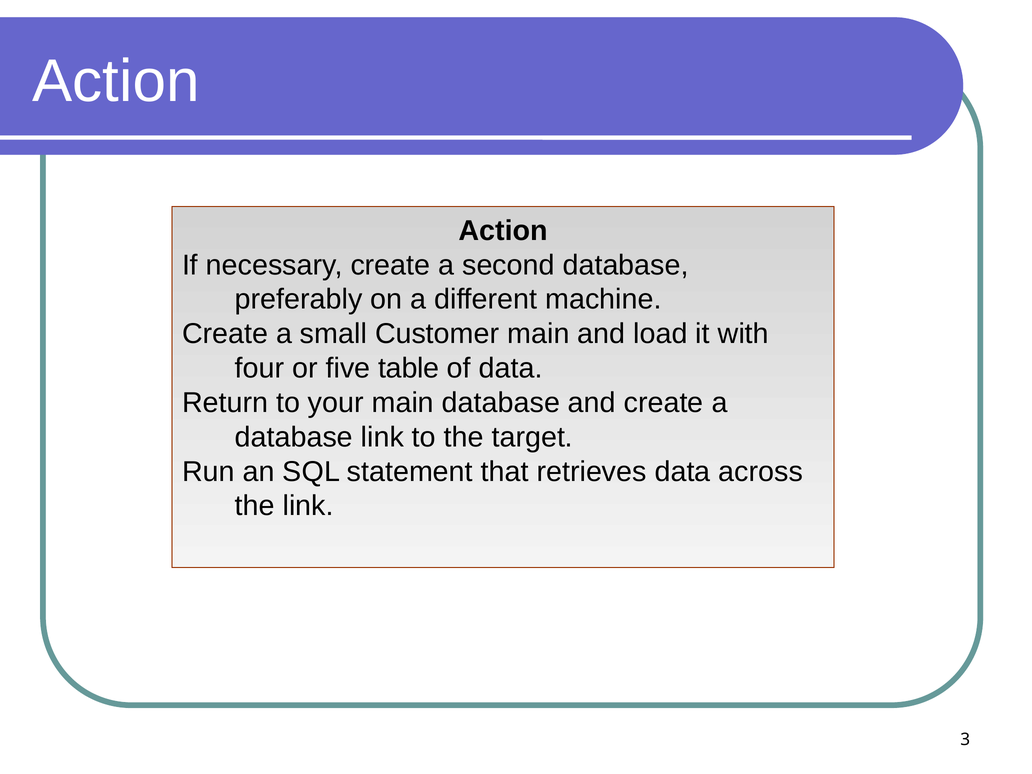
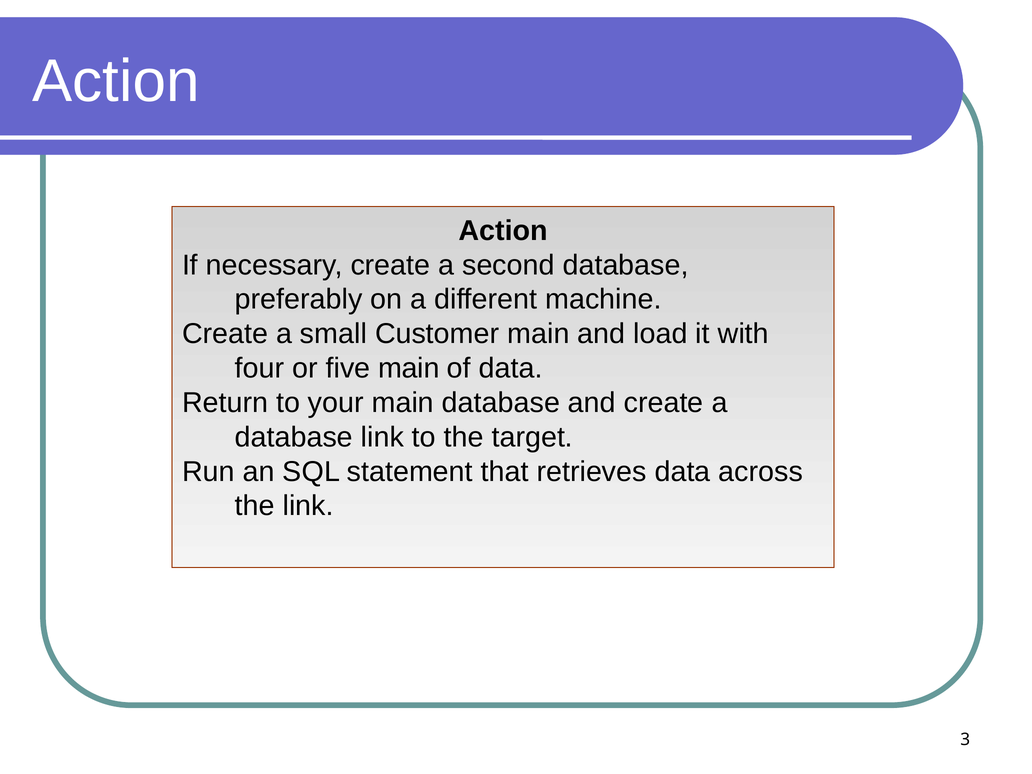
five table: table -> main
